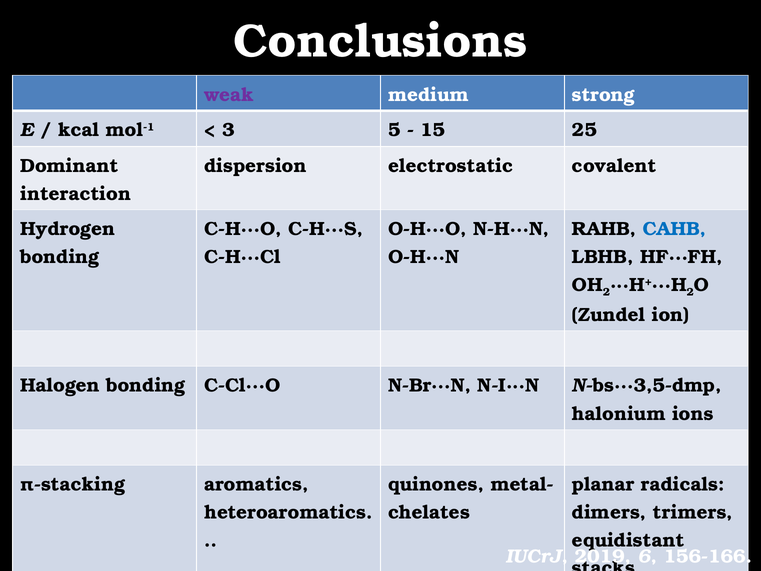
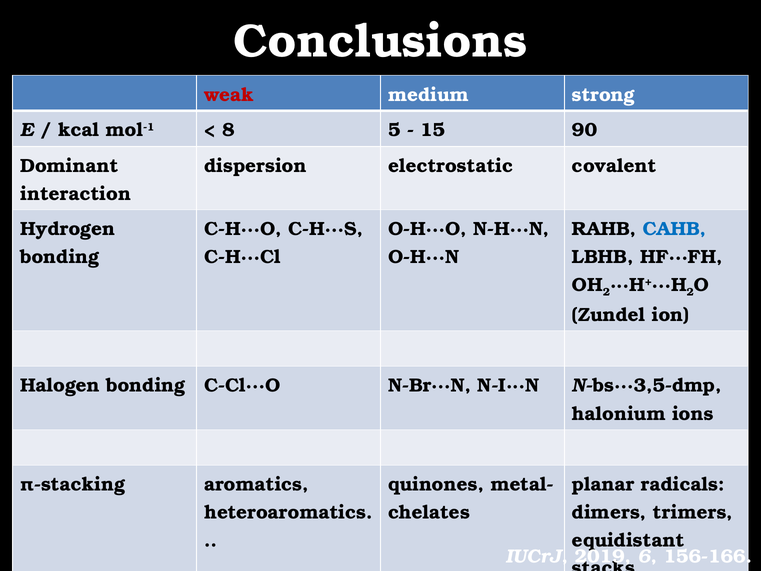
weak colour: purple -> red
3: 3 -> 8
25: 25 -> 90
